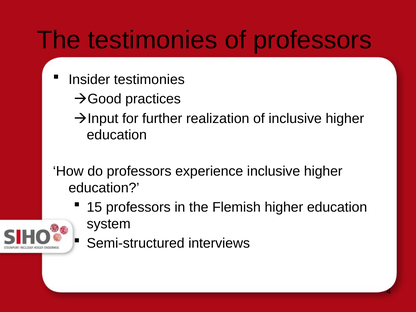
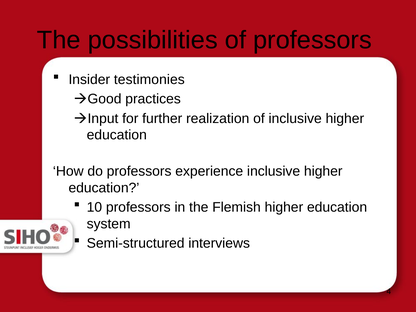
The testimonies: testimonies -> possibilities
15: 15 -> 10
